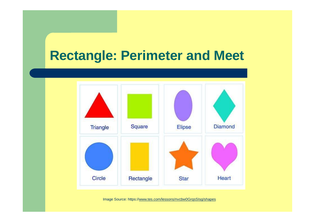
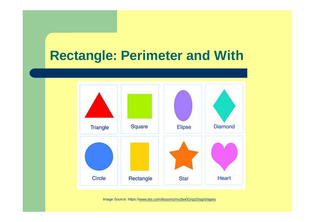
Meet: Meet -> With
